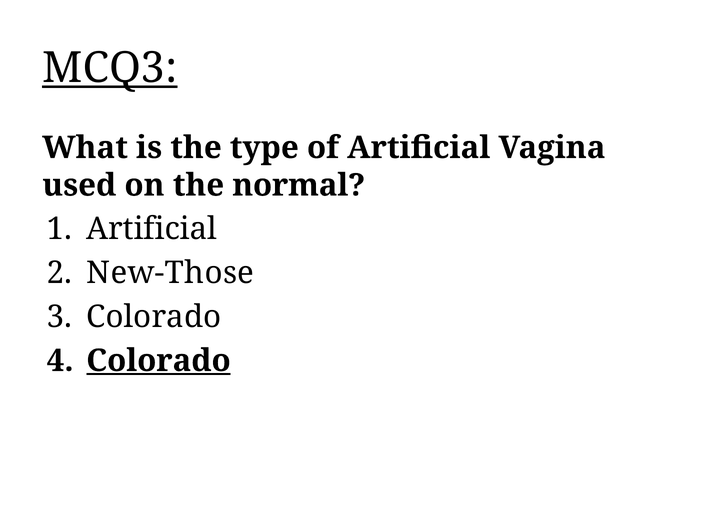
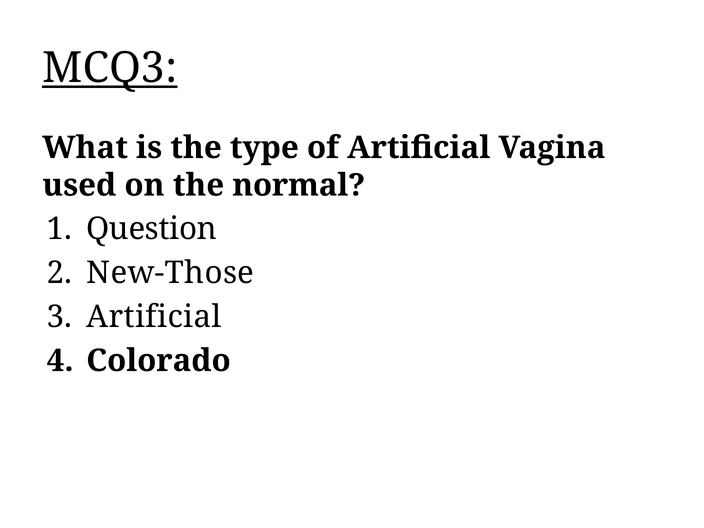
Artificial at (151, 229): Artificial -> Question
Colorado at (154, 317): Colorado -> Artificial
Colorado at (158, 361) underline: present -> none
